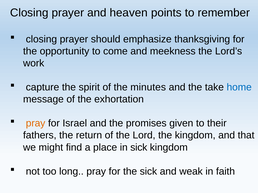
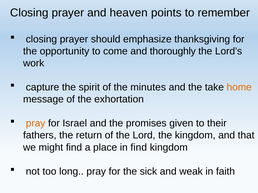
meekness: meekness -> thoroughly
home colour: blue -> orange
in sick: sick -> find
